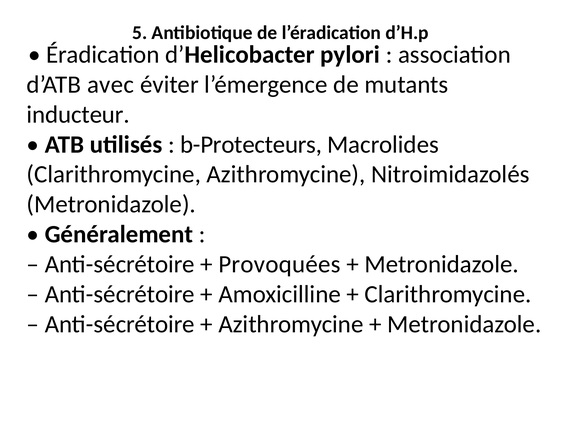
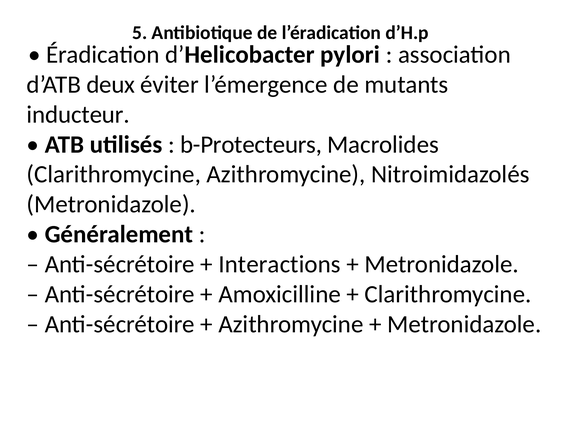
avec: avec -> deux
Provoquées: Provoquées -> Interactions
